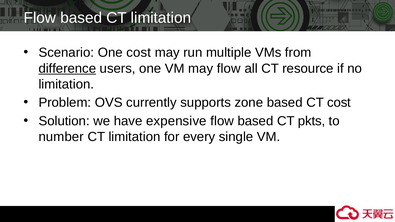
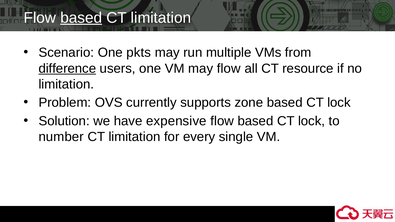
based at (81, 18) underline: none -> present
One cost: cost -> pkts
zone based CT cost: cost -> lock
flow based CT pkts: pkts -> lock
